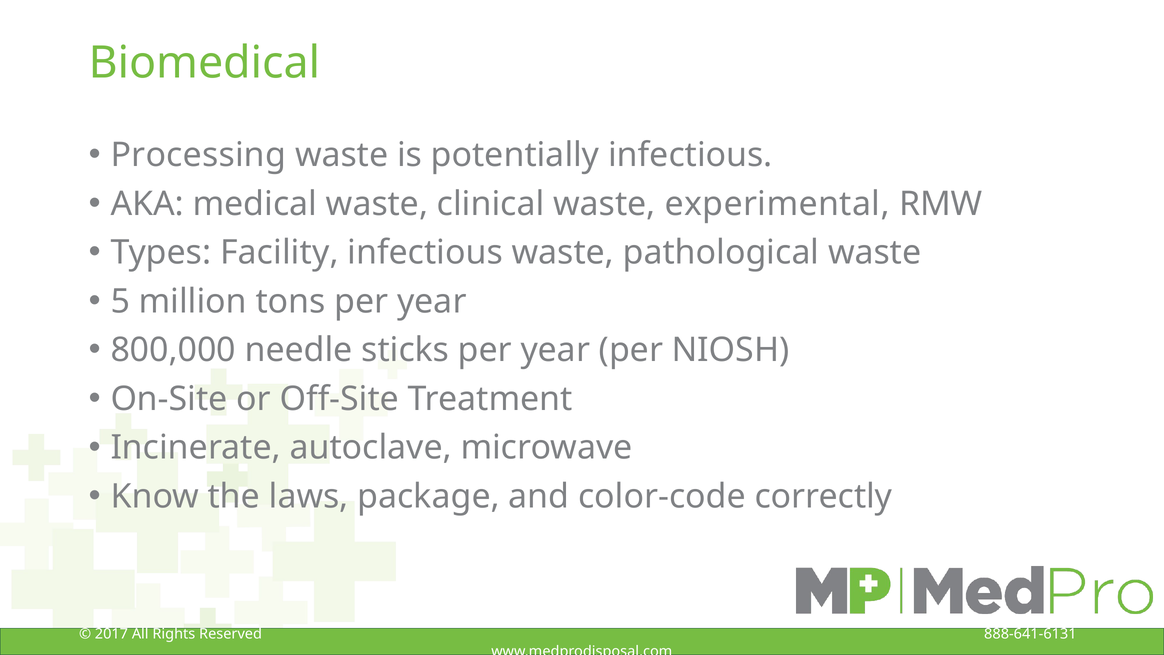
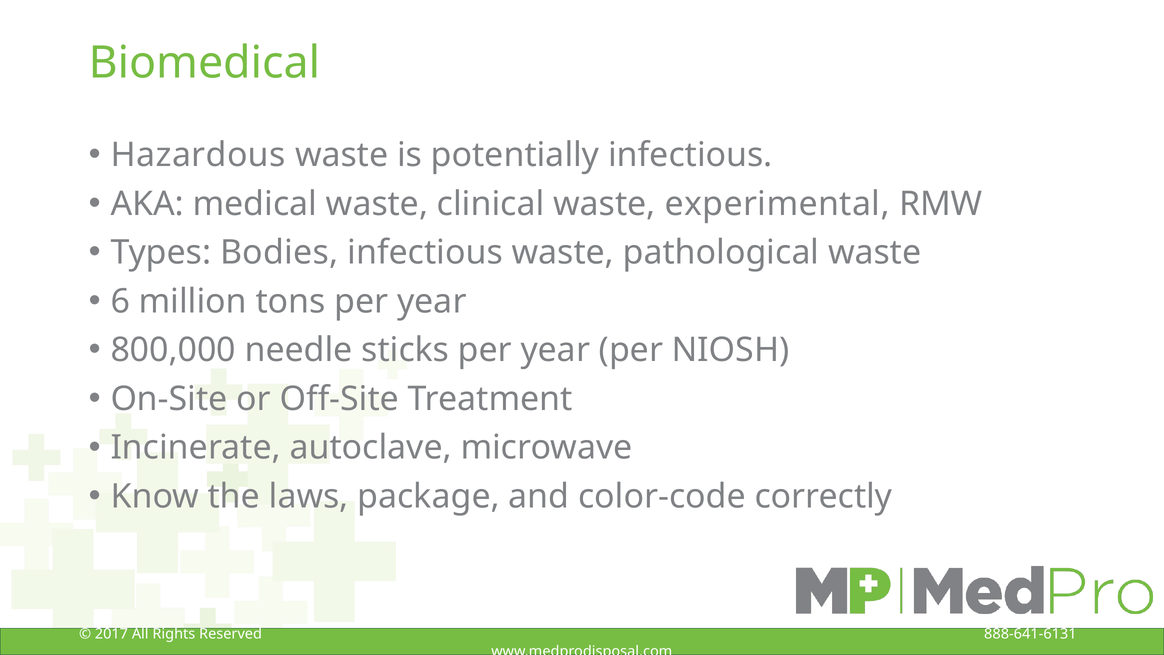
Processing: Processing -> Hazardous
Facility: Facility -> Bodies
5: 5 -> 6
